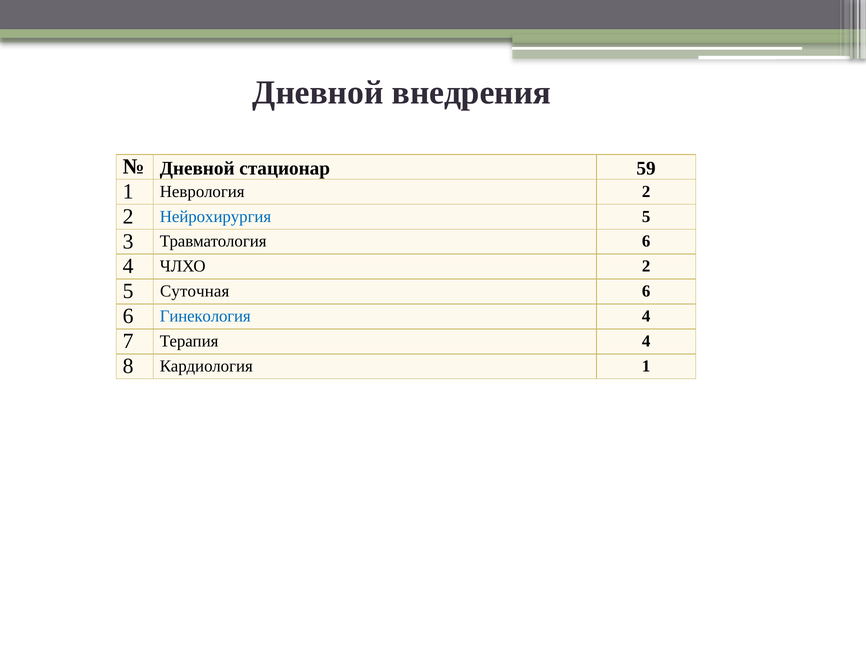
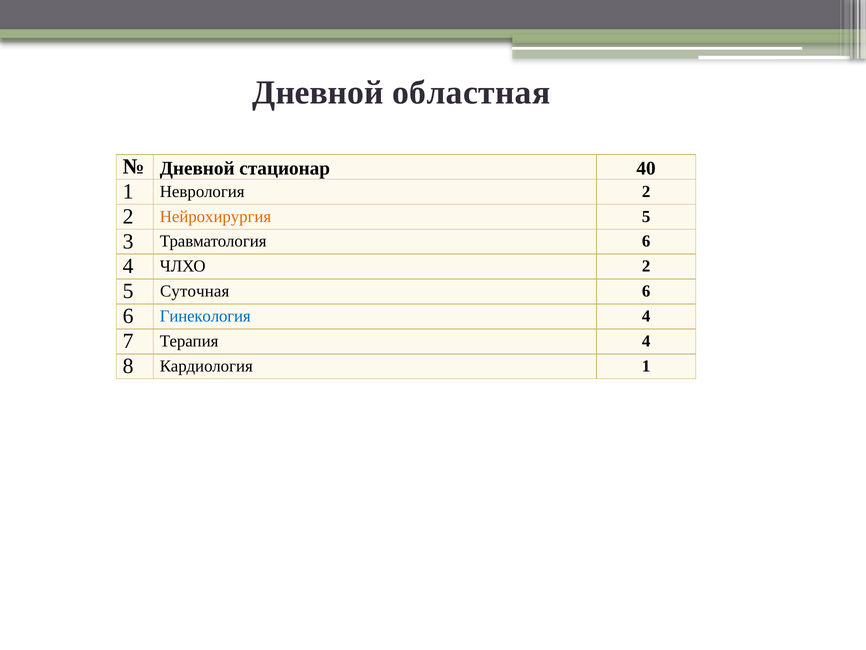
внедрения: внедрения -> областная
59: 59 -> 40
Нейрохирургия colour: blue -> orange
